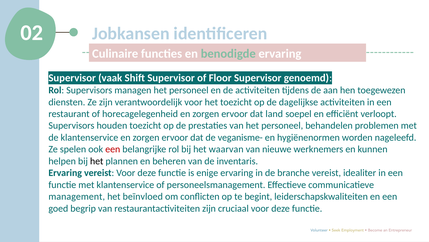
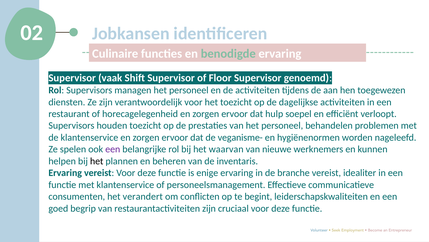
land: land -> hulp
een at (113, 149) colour: red -> purple
management: management -> consumenten
beïnvloed: beïnvloed -> verandert
